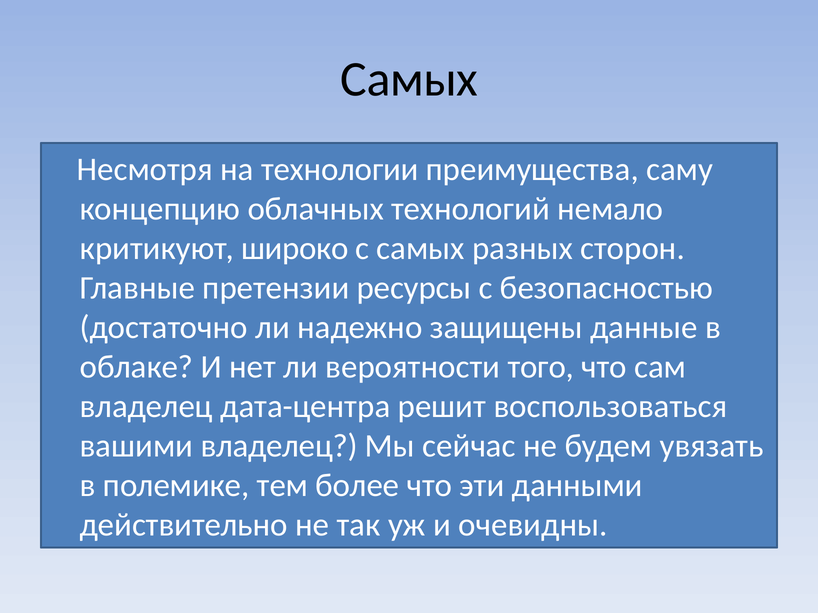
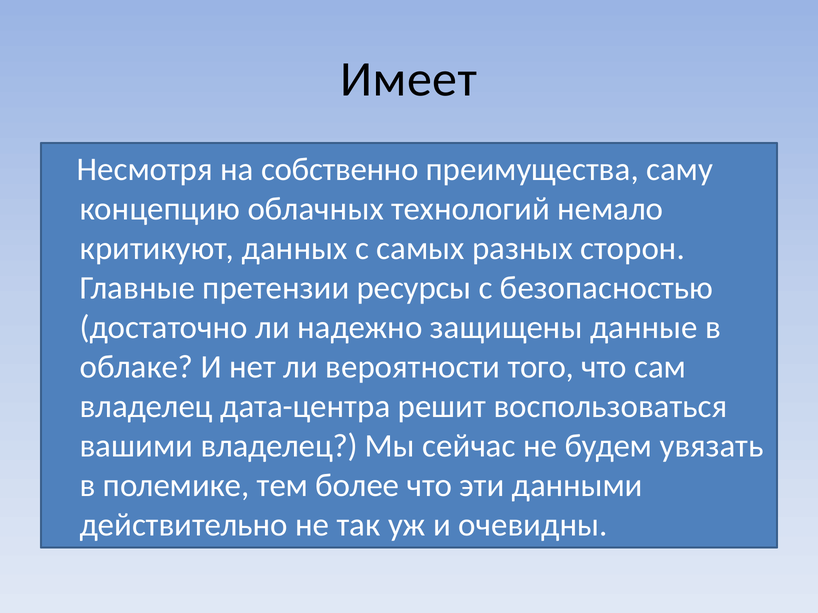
Самых at (409, 79): Самых -> Имеет
технологии: технологии -> собственно
широко: широко -> данных
